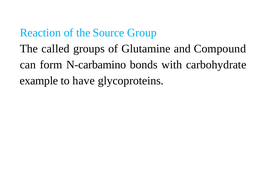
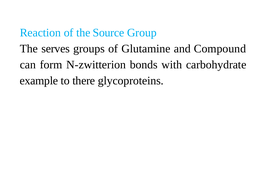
called: called -> serves
N-carbamino: N-carbamino -> N-zwitterion
have: have -> there
